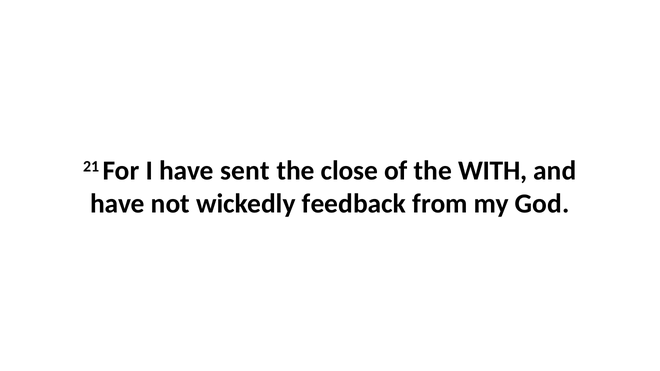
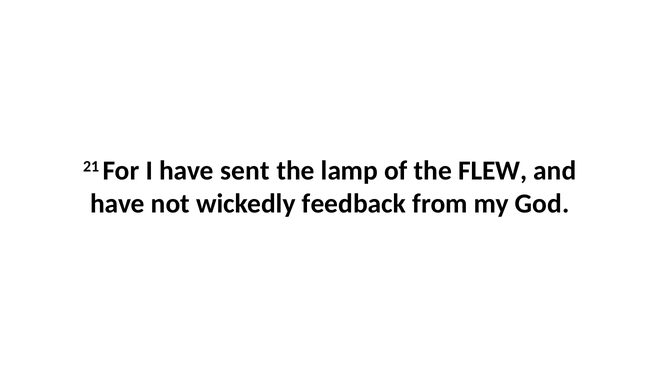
close: close -> lamp
WITH: WITH -> FLEW
